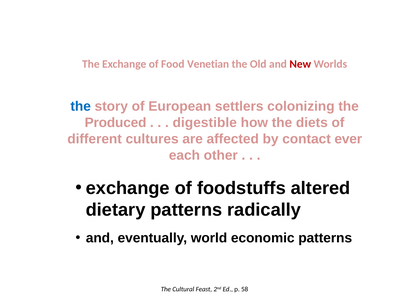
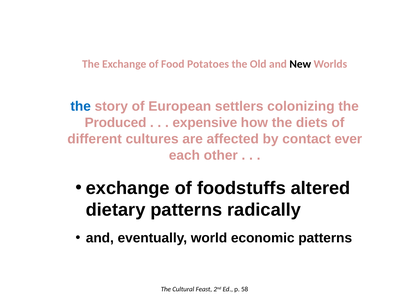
Venetian: Venetian -> Potatoes
New colour: red -> black
digestible: digestible -> expensive
